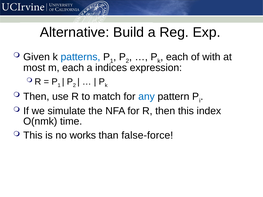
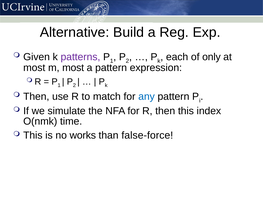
patterns colour: blue -> purple
with: with -> only
m each: each -> most
a indices: indices -> pattern
